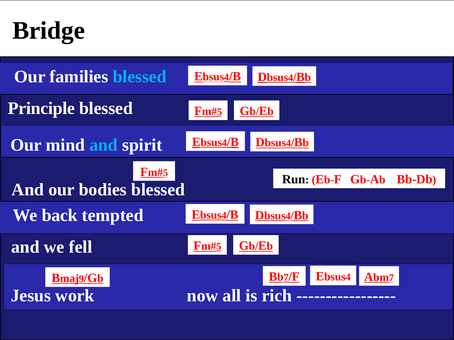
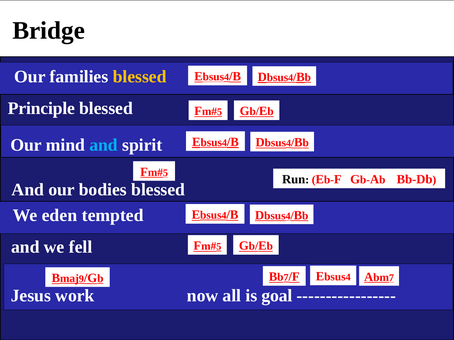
blessed at (140, 77) colour: light blue -> yellow
back: back -> eden
rich: rich -> goal
